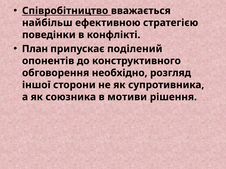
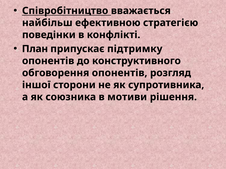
поділений: поділений -> підтримку
обговорення необхідно: необхідно -> опонентів
